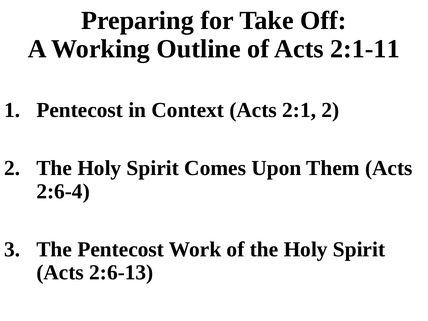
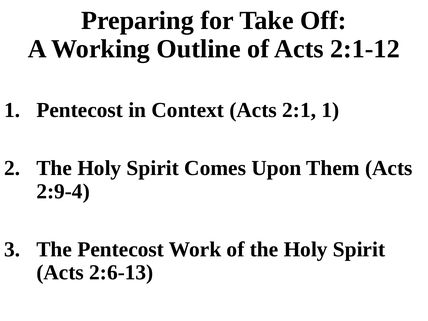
2:1-11: 2:1-11 -> 2:1-12
2:1 2: 2 -> 1
2:6-4: 2:6-4 -> 2:9-4
